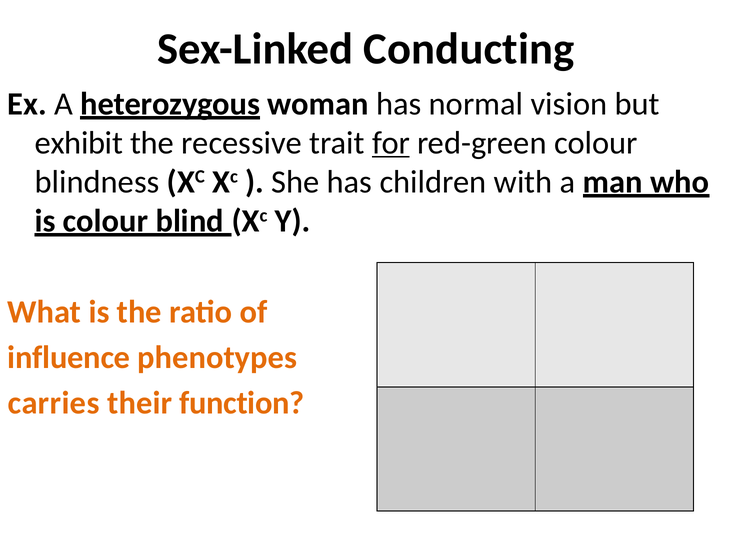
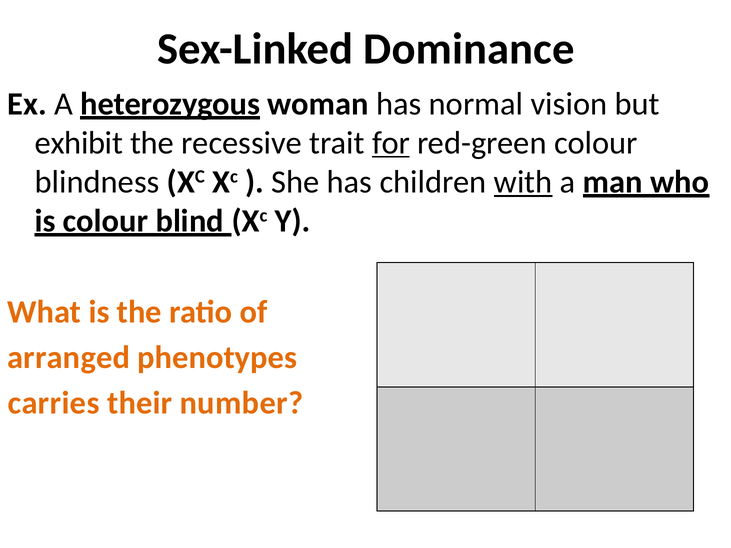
Conducting: Conducting -> Dominance
with underline: none -> present
influence: influence -> arranged
function: function -> number
